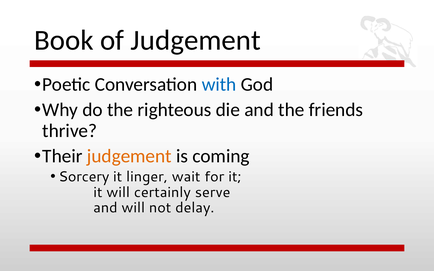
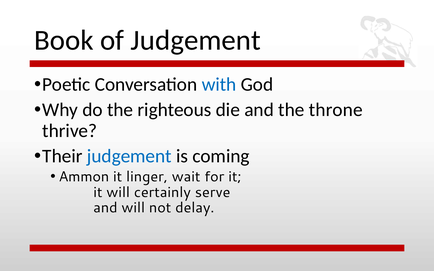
friends: friends -> throne
judgement at (129, 156) colour: orange -> blue
Sorcery: Sorcery -> Ammon
